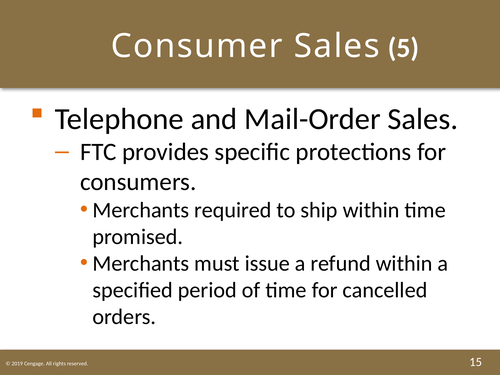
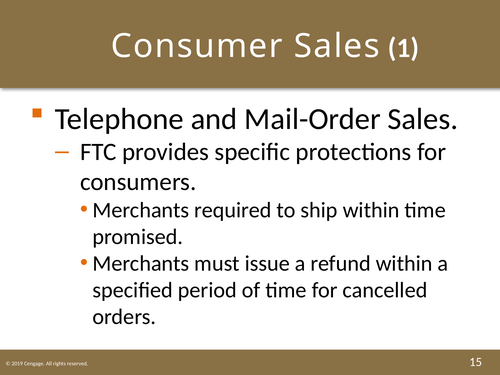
5: 5 -> 1
